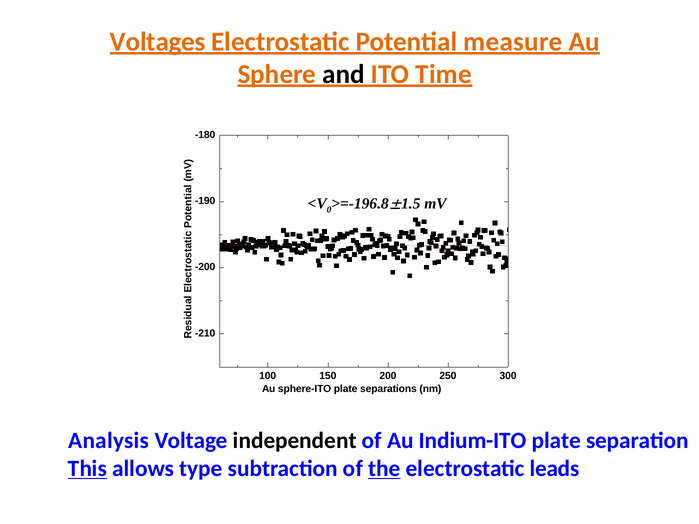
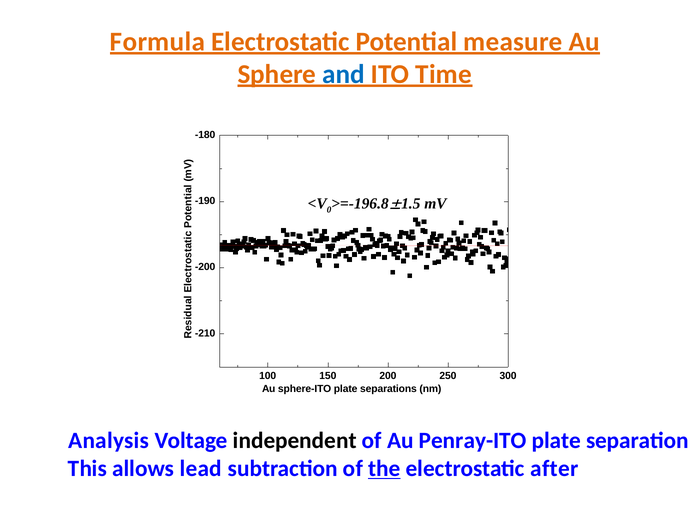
Voltages: Voltages -> Formula
and colour: black -> blue
Indium-ITO: Indium-ITO -> Penray-ITO
This underline: present -> none
type: type -> lead
leads: leads -> after
